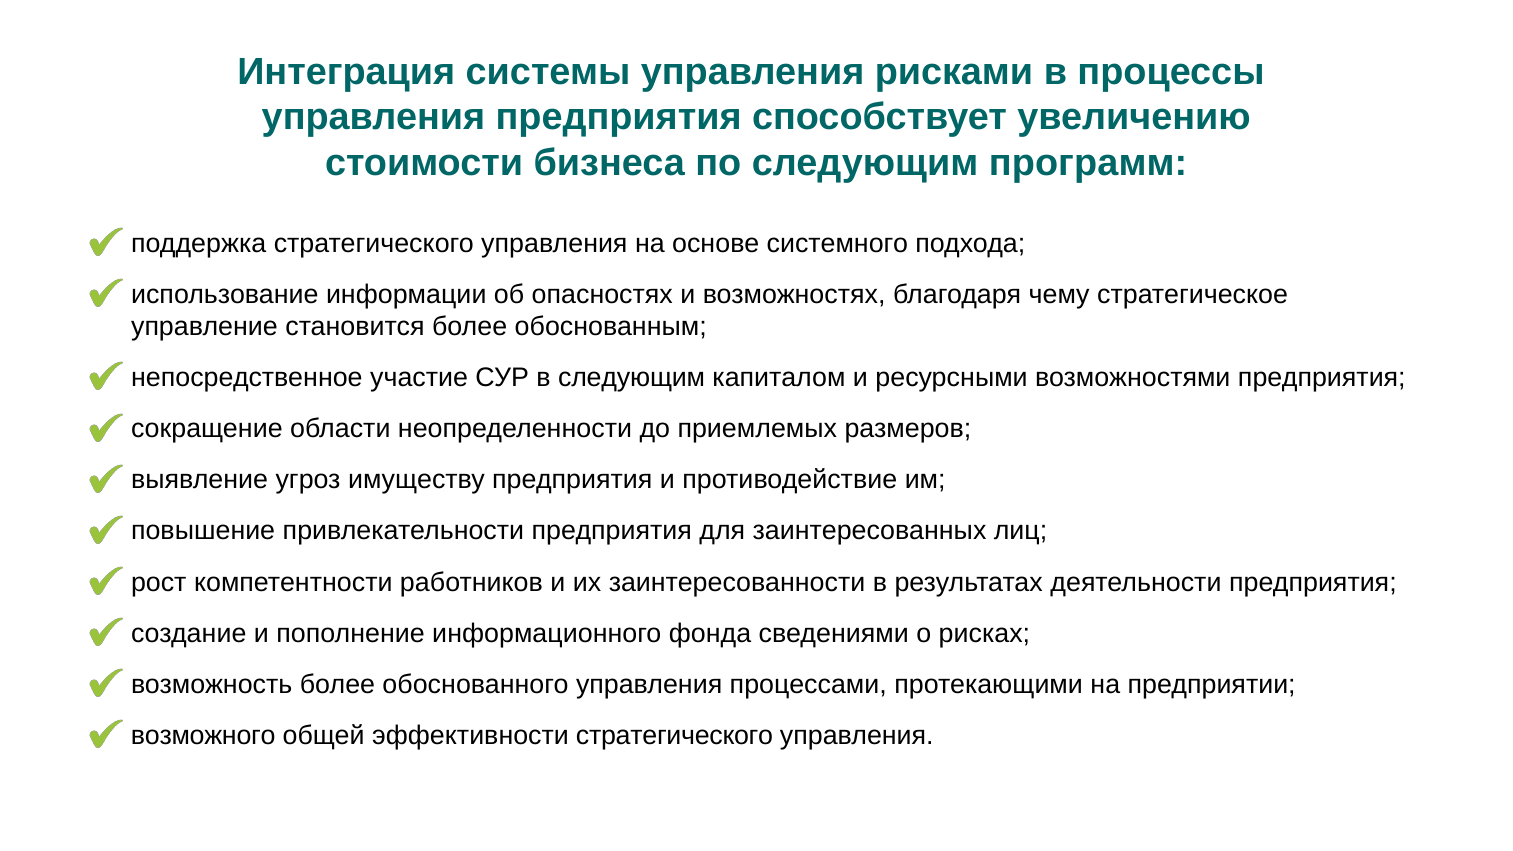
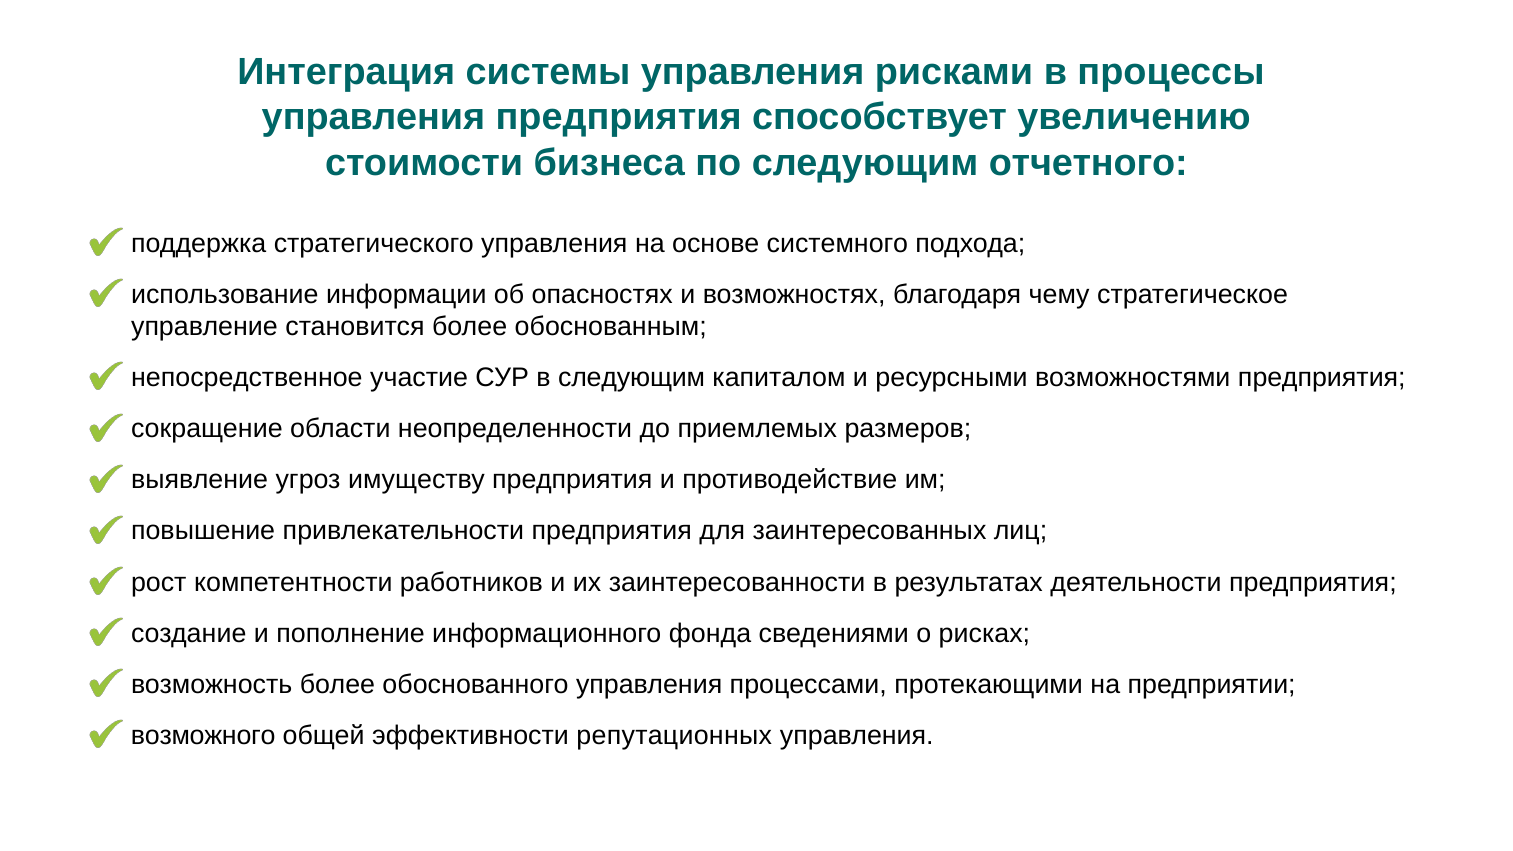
программ: программ -> отчетного
эффективности стратегического: стратегического -> репутационных
